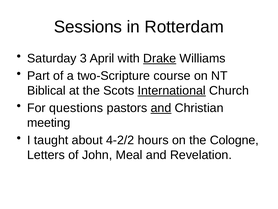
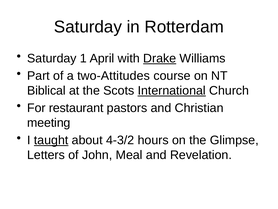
Sessions at (88, 27): Sessions -> Saturday
3: 3 -> 1
two-Scripture: two-Scripture -> two-Attitudes
questions: questions -> restaurant
and at (161, 108) underline: present -> none
taught underline: none -> present
4-2/2: 4-2/2 -> 4-3/2
Cologne: Cologne -> Glimpse
